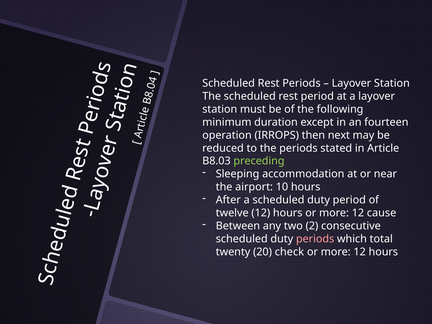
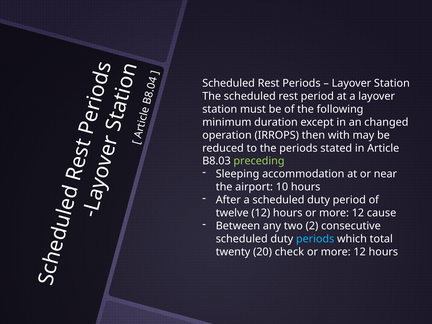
fourteen: fourteen -> changed
next: next -> with
periods at (315, 239) colour: pink -> light blue
